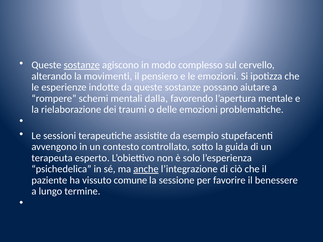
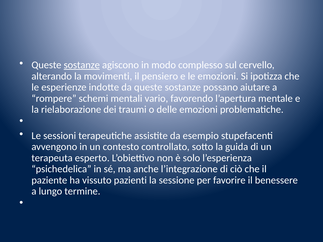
dalla: dalla -> vario
anche underline: present -> none
comune: comune -> pazienti
